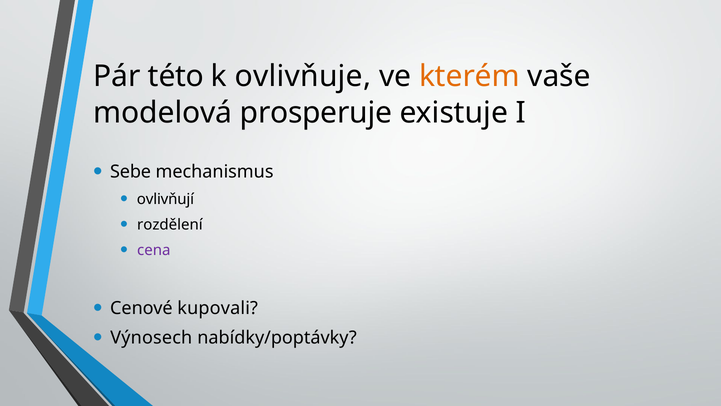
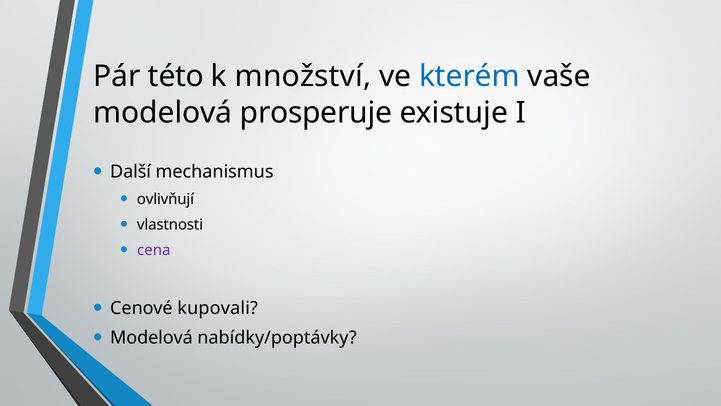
ovlivňuje: ovlivňuje -> množství
kterém colour: orange -> blue
Sebe: Sebe -> Další
rozdělení: rozdělení -> vlastnosti
Výnosech at (151, 338): Výnosech -> Modelová
